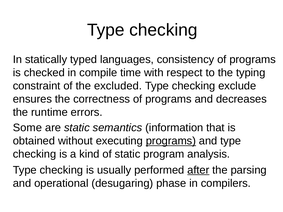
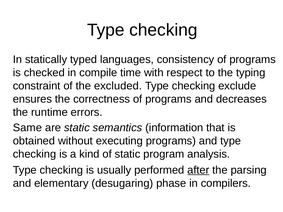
Some: Some -> Same
programs at (171, 141) underline: present -> none
operational: operational -> elementary
